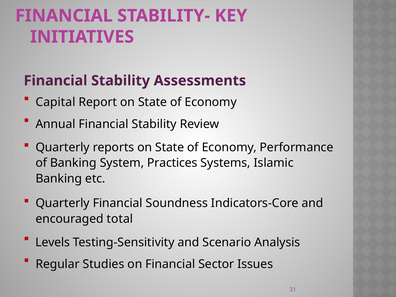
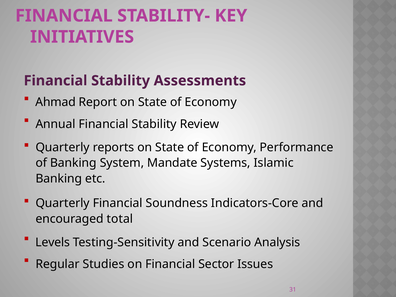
Capital: Capital -> Ahmad
Practices: Practices -> Mandate
